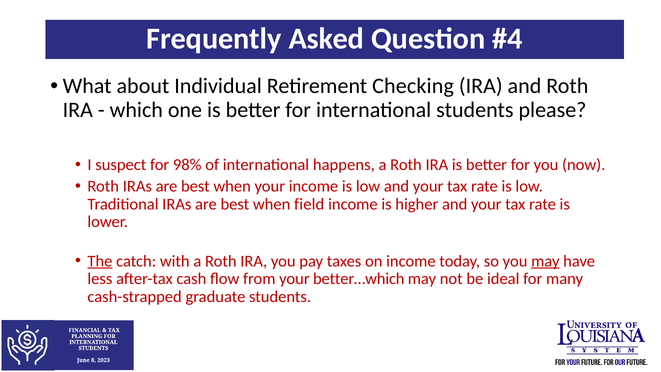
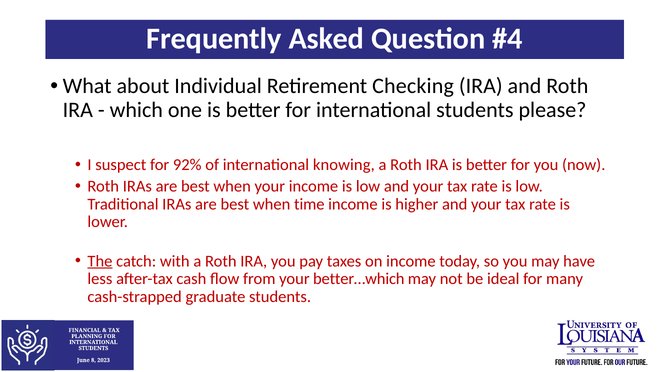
98%: 98% -> 92%
happens: happens -> knowing
field: field -> time
may at (545, 261) underline: present -> none
